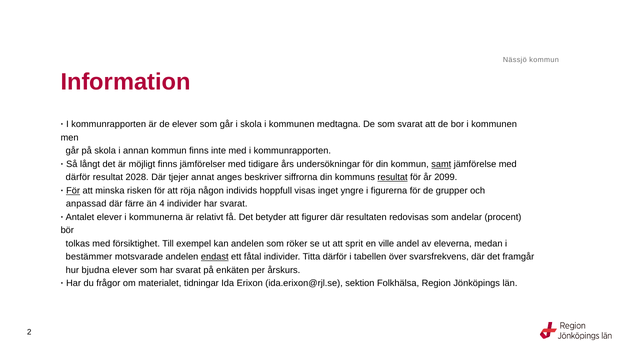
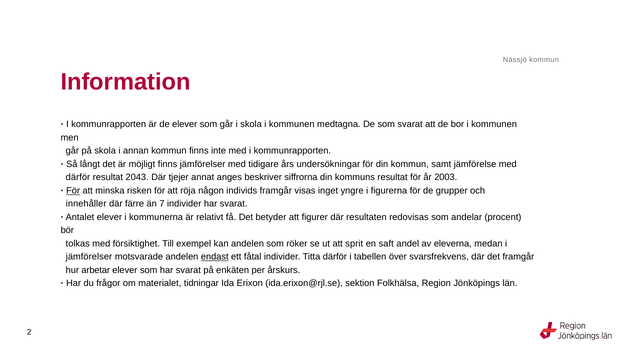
samt underline: present -> none
2028: 2028 -> 2043
resultat at (393, 177) underline: present -> none
2099: 2099 -> 2003
individs hoppfull: hoppfull -> framgår
anpassad: anpassad -> innehåller
4: 4 -> 7
ville: ville -> saft
bestämmer at (89, 257): bestämmer -> jämförelser
bjudna: bjudna -> arbetar
